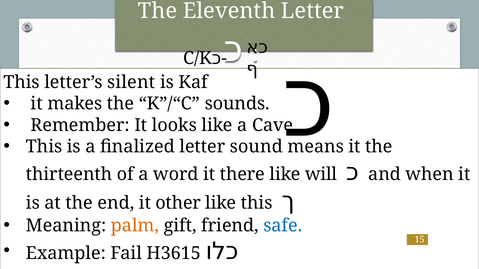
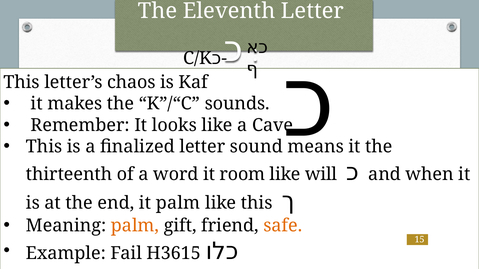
silent: silent -> chaos
there: there -> room
it other: other -> palm
safe colour: blue -> orange
